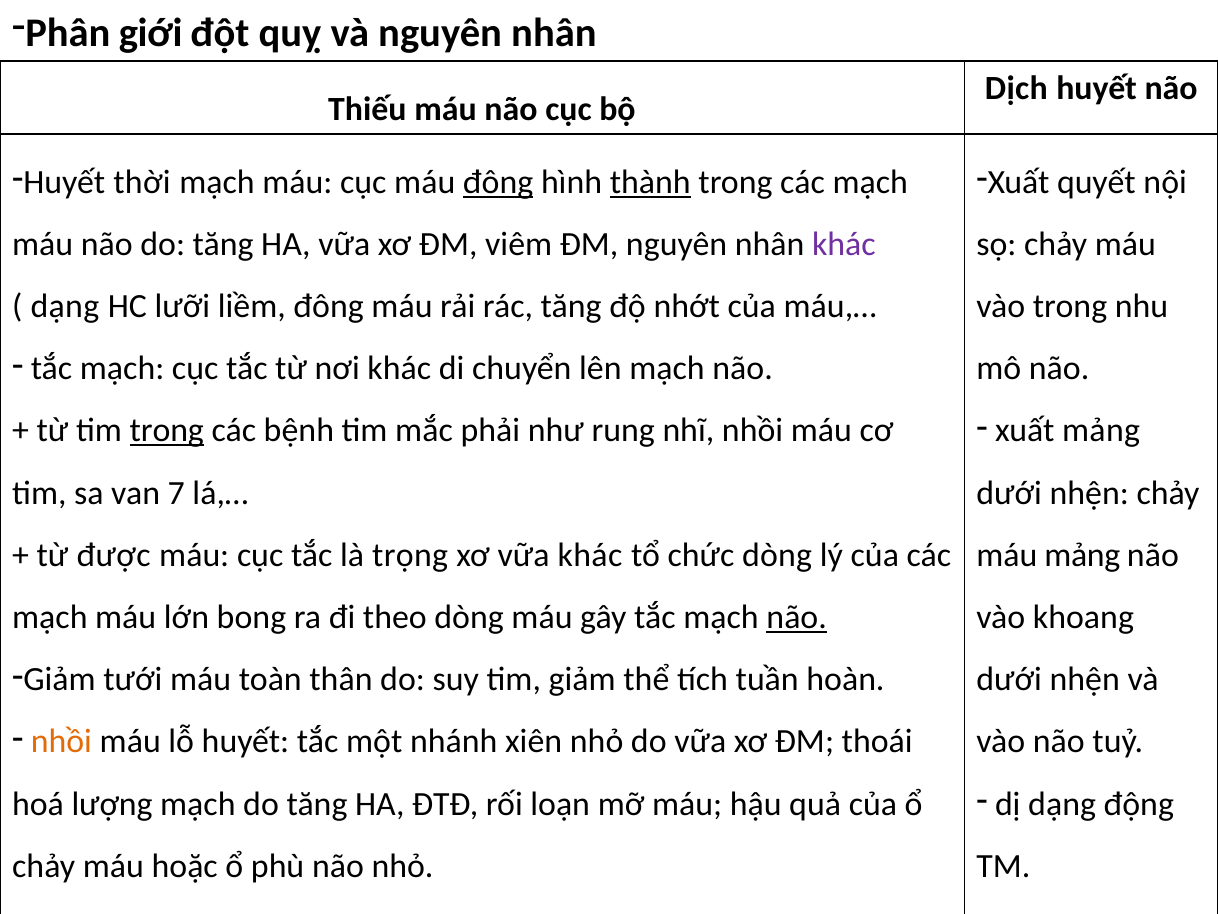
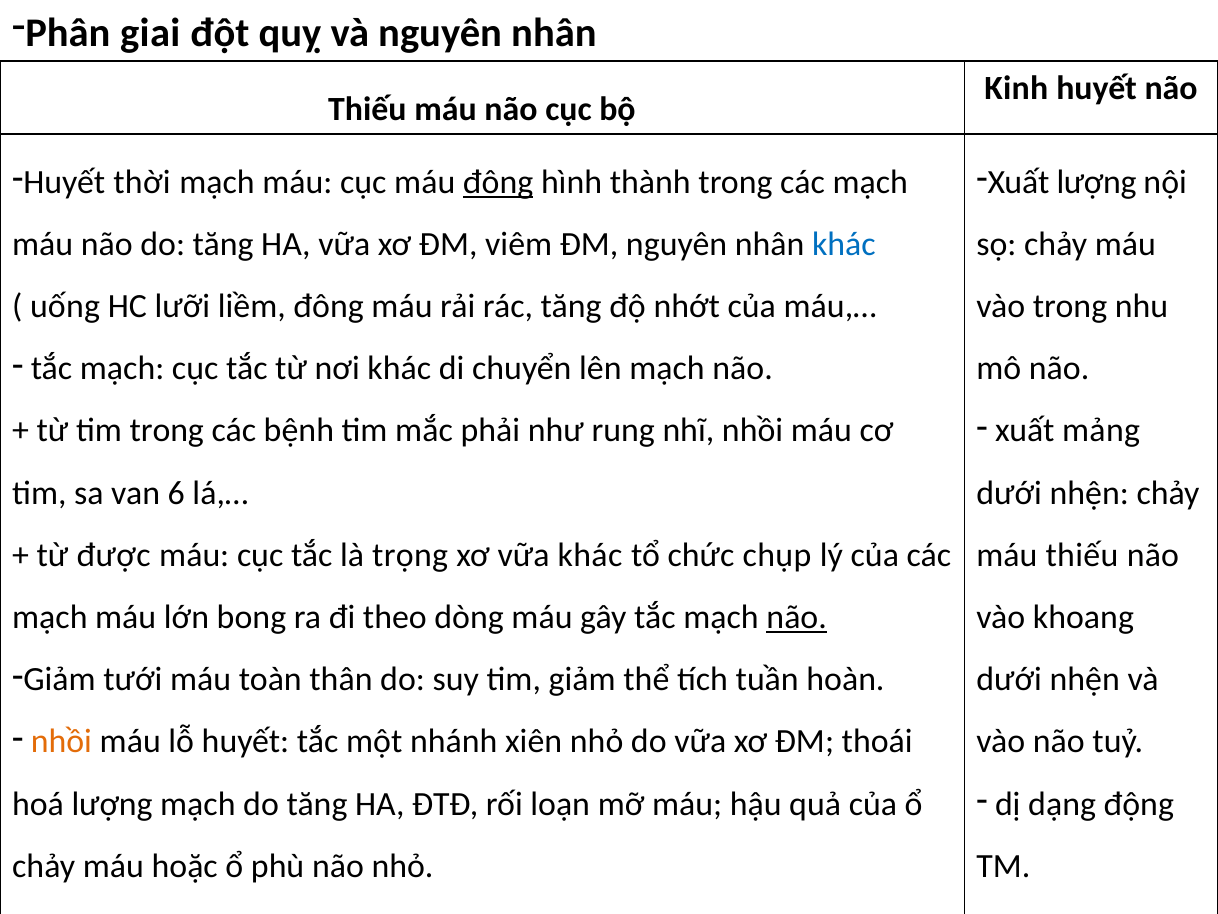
giới: giới -> giai
Dịch: Dịch -> Kinh
thành underline: present -> none
Xuất quyết: quyết -> lượng
khác at (844, 244) colour: purple -> blue
dạng at (65, 306): dạng -> uống
trong at (167, 431) underline: present -> none
7: 7 -> 6
chức dòng: dòng -> chụp
máu mảng: mảng -> thiếu
